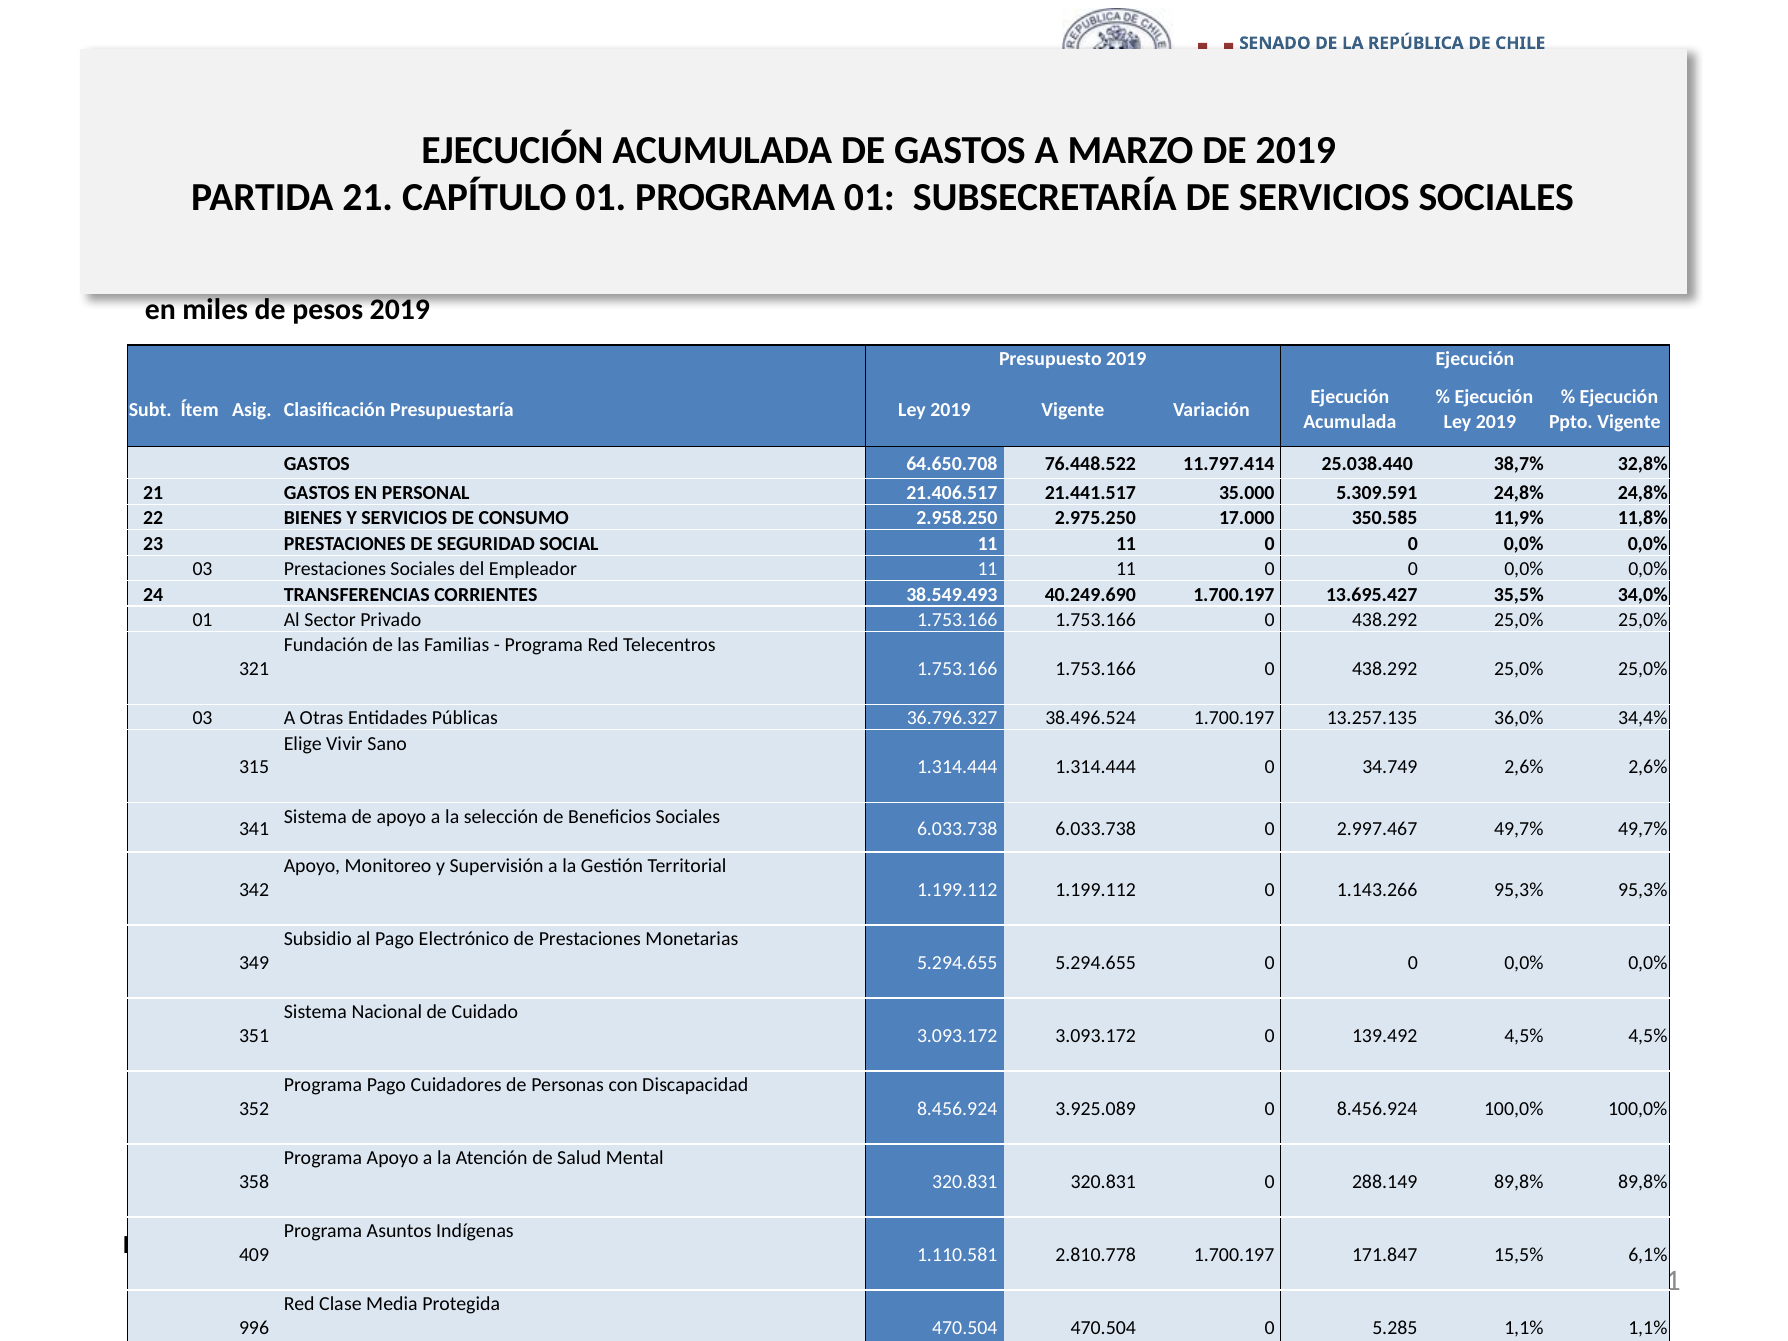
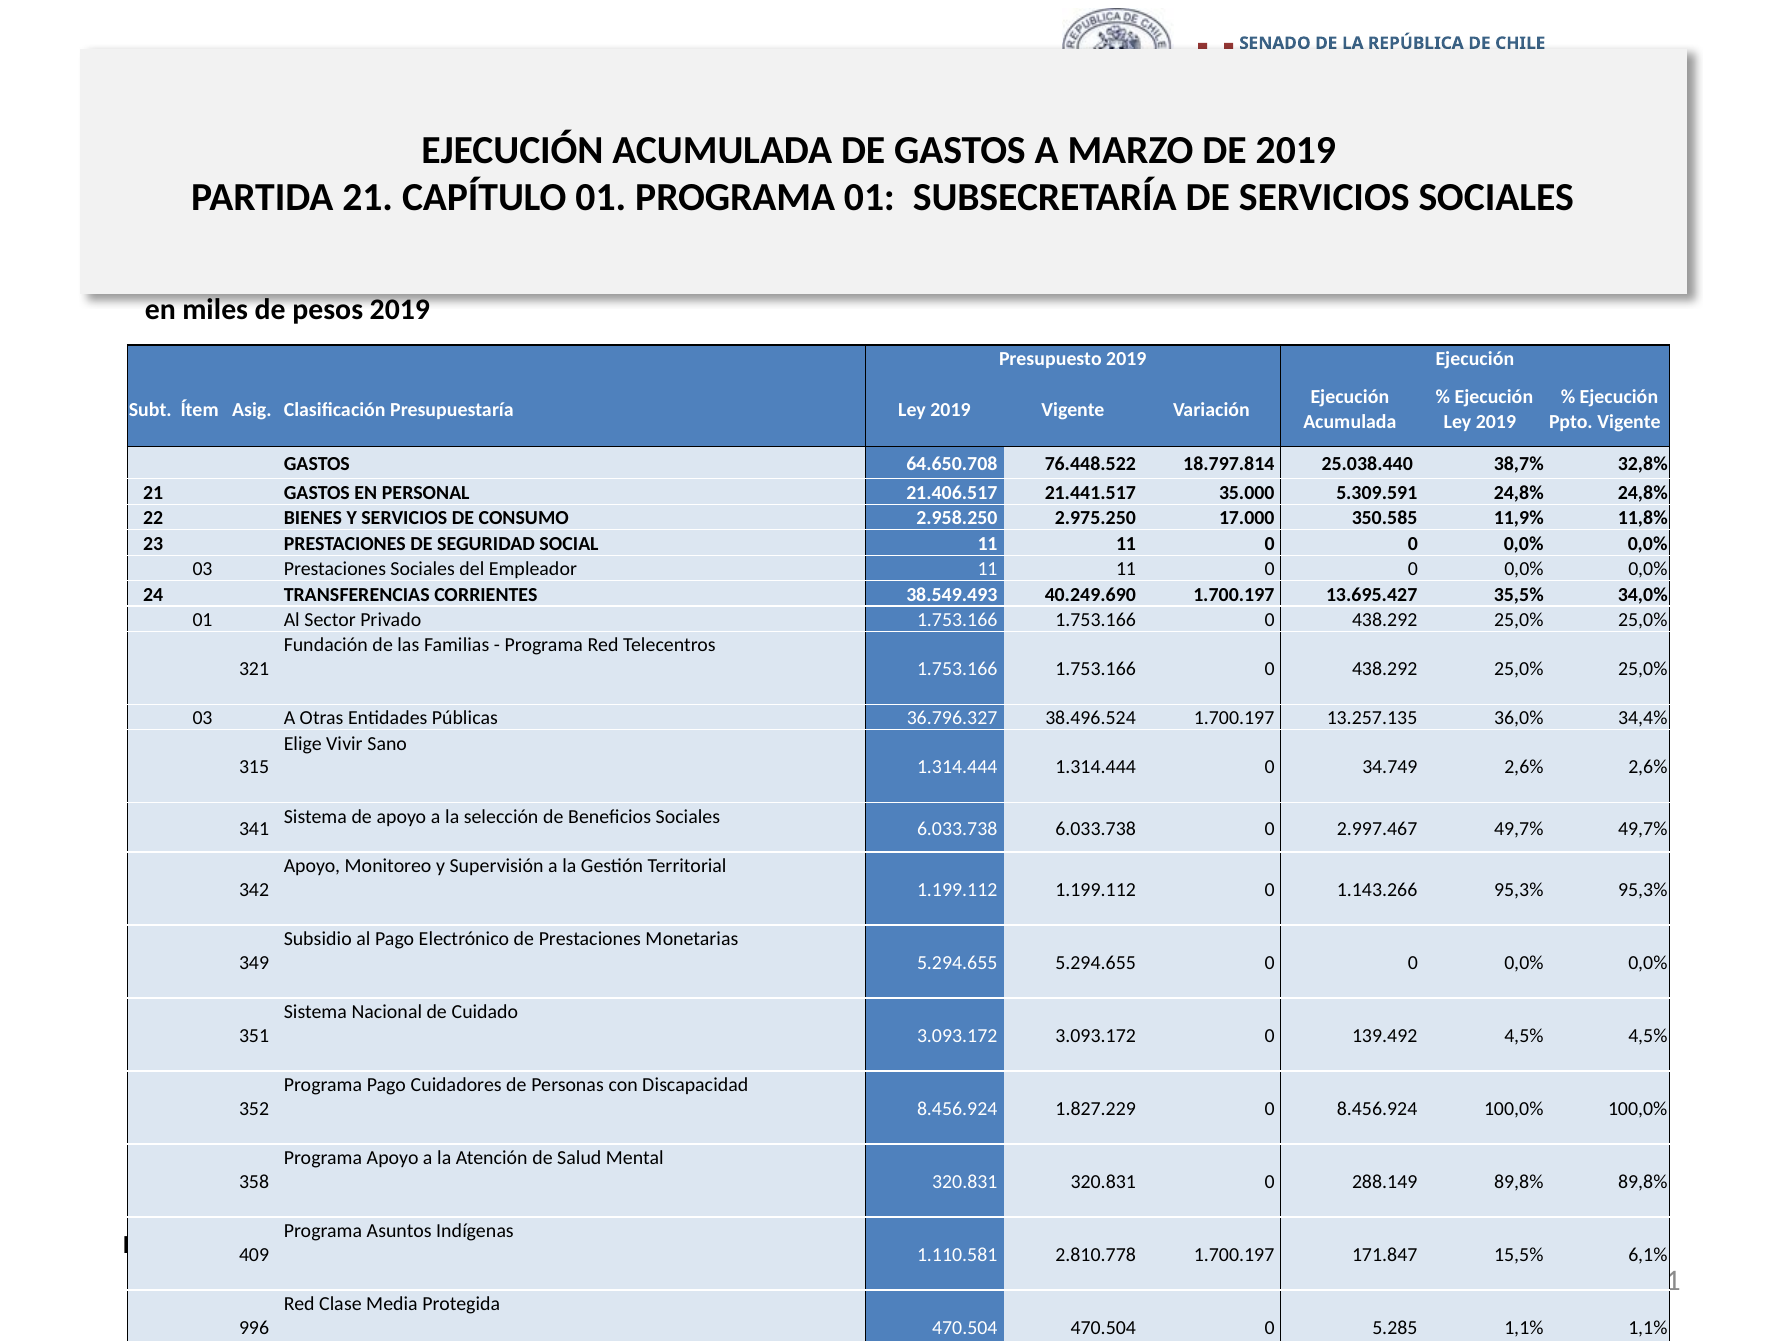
11.797.414: 11.797.414 -> 18.797.814
3.925.089: 3.925.089 -> 1.827.229
